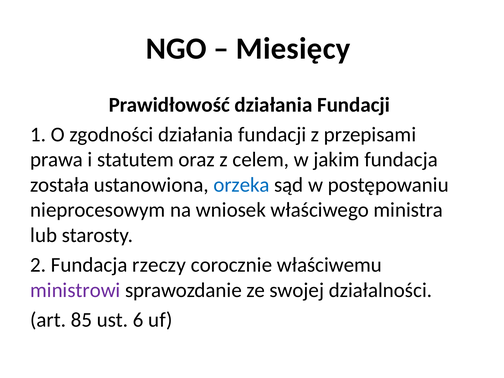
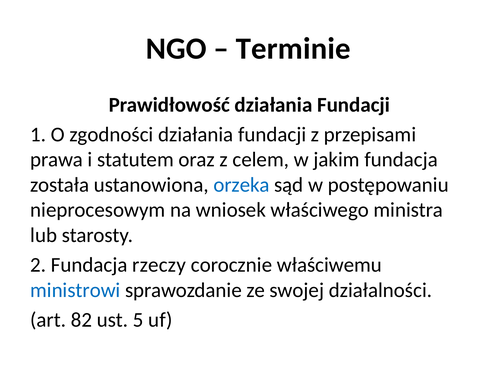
Miesięcy: Miesięcy -> Terminie
ministrowi colour: purple -> blue
85: 85 -> 82
6: 6 -> 5
